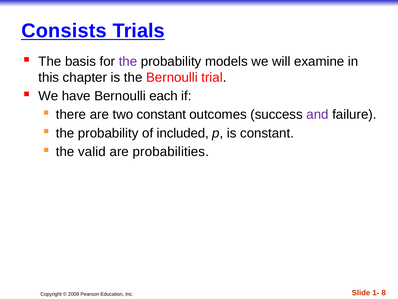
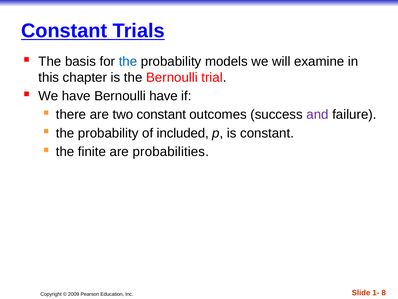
Consists at (64, 31): Consists -> Constant
the at (128, 61) colour: purple -> blue
Bernoulli each: each -> have
valid: valid -> finite
